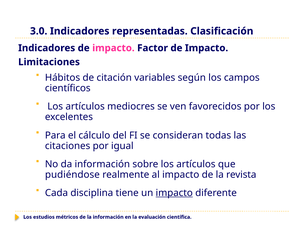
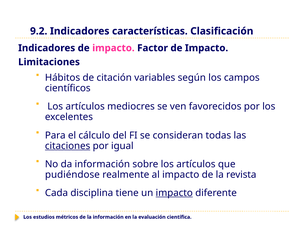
3.0: 3.0 -> 9.2
representadas: representadas -> características
citaciones underline: none -> present
